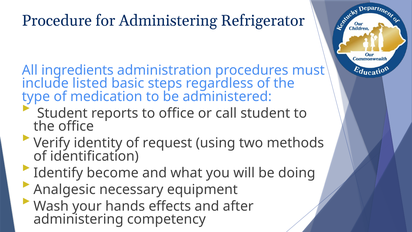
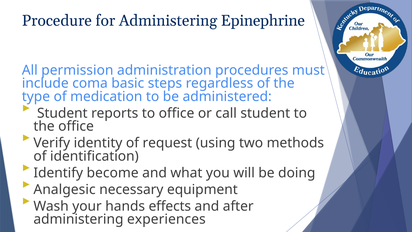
Refrigerator: Refrigerator -> Epinephrine
ingredients: ingredients -> permission
listed: listed -> coma
competency: competency -> experiences
